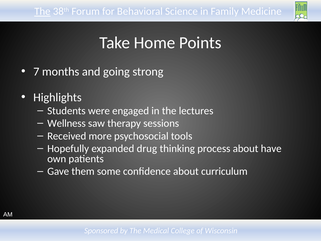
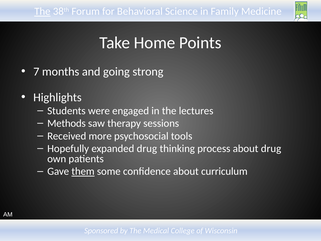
Wellness: Wellness -> Methods
about have: have -> drug
them underline: none -> present
